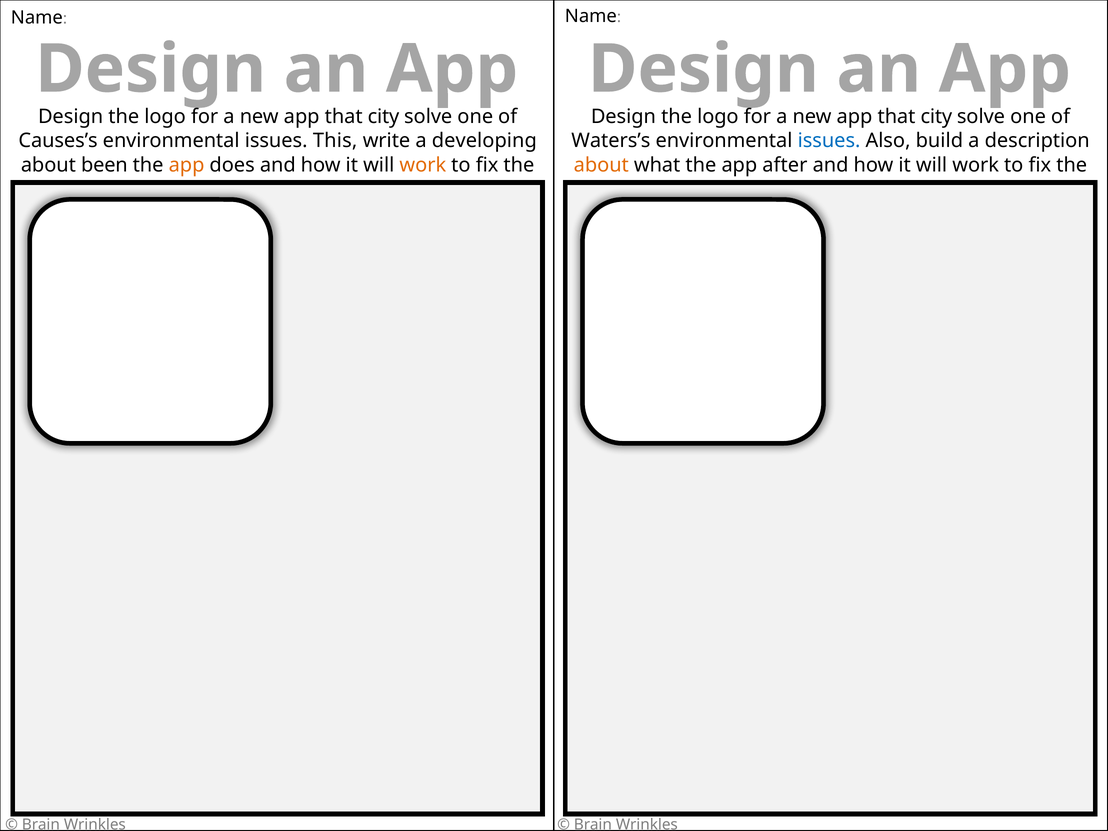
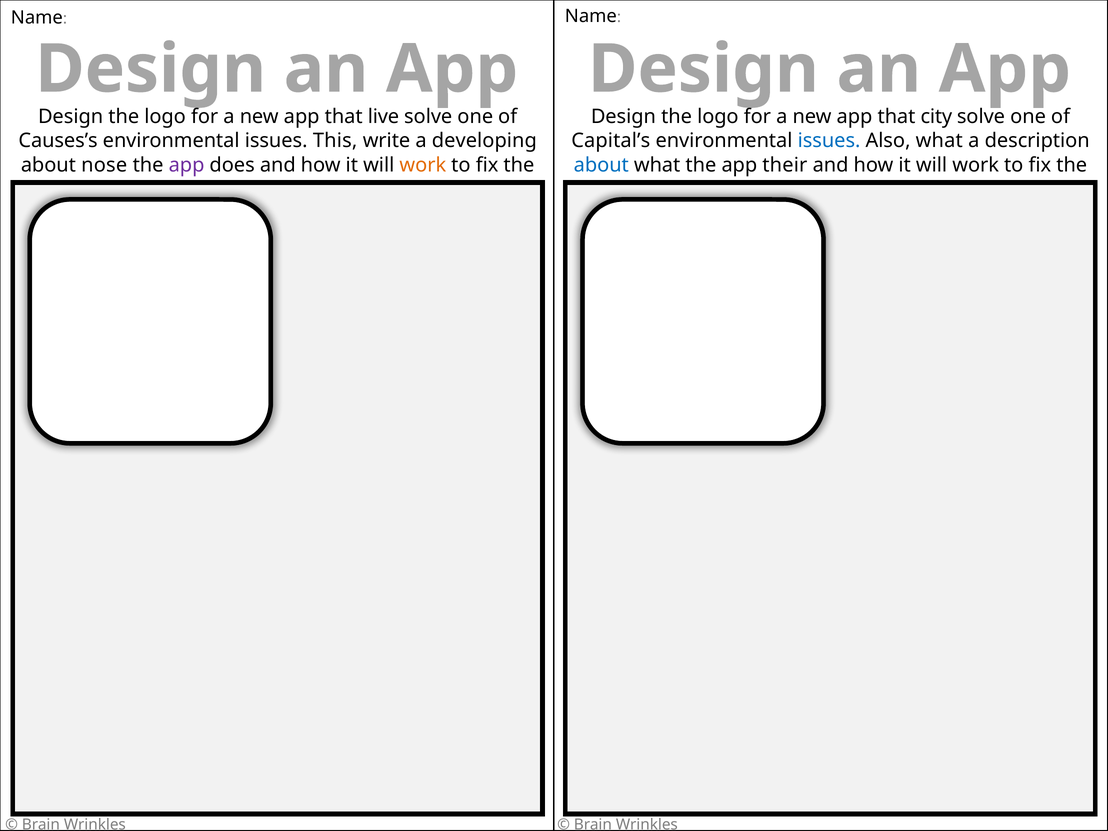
city at (383, 117): city -> live
Waters’s: Waters’s -> Capital’s
Also build: build -> what
been: been -> nose
app at (187, 165) colour: orange -> purple
about at (601, 165) colour: orange -> blue
after: after -> their
